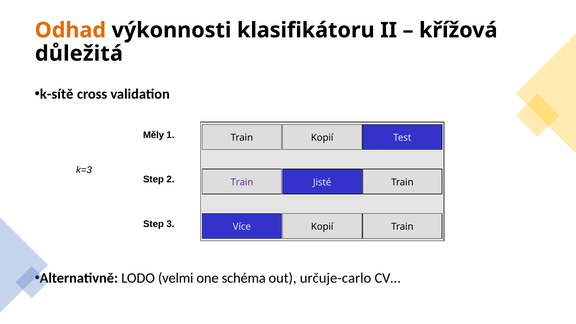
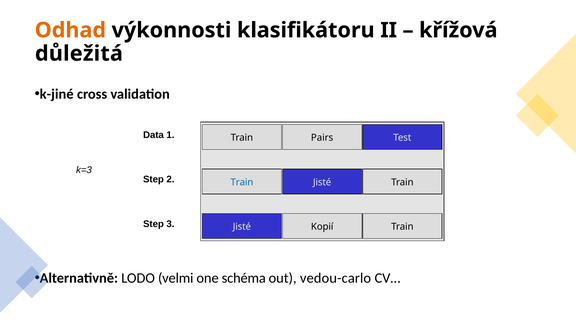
k-sítě: k-sítě -> k-jiné
Měly: Měly -> Data
Kopií at (322, 138): Kopií -> Pairs
Train at (242, 182) colour: purple -> blue
Více at (242, 227): Více -> Jisté
určuje-carlo: určuje-carlo -> vedou-carlo
